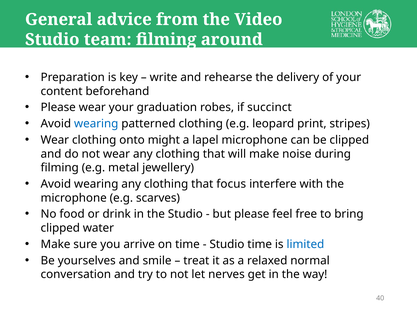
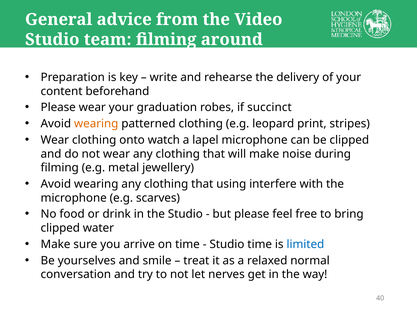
wearing at (96, 124) colour: blue -> orange
might: might -> watch
focus: focus -> using
